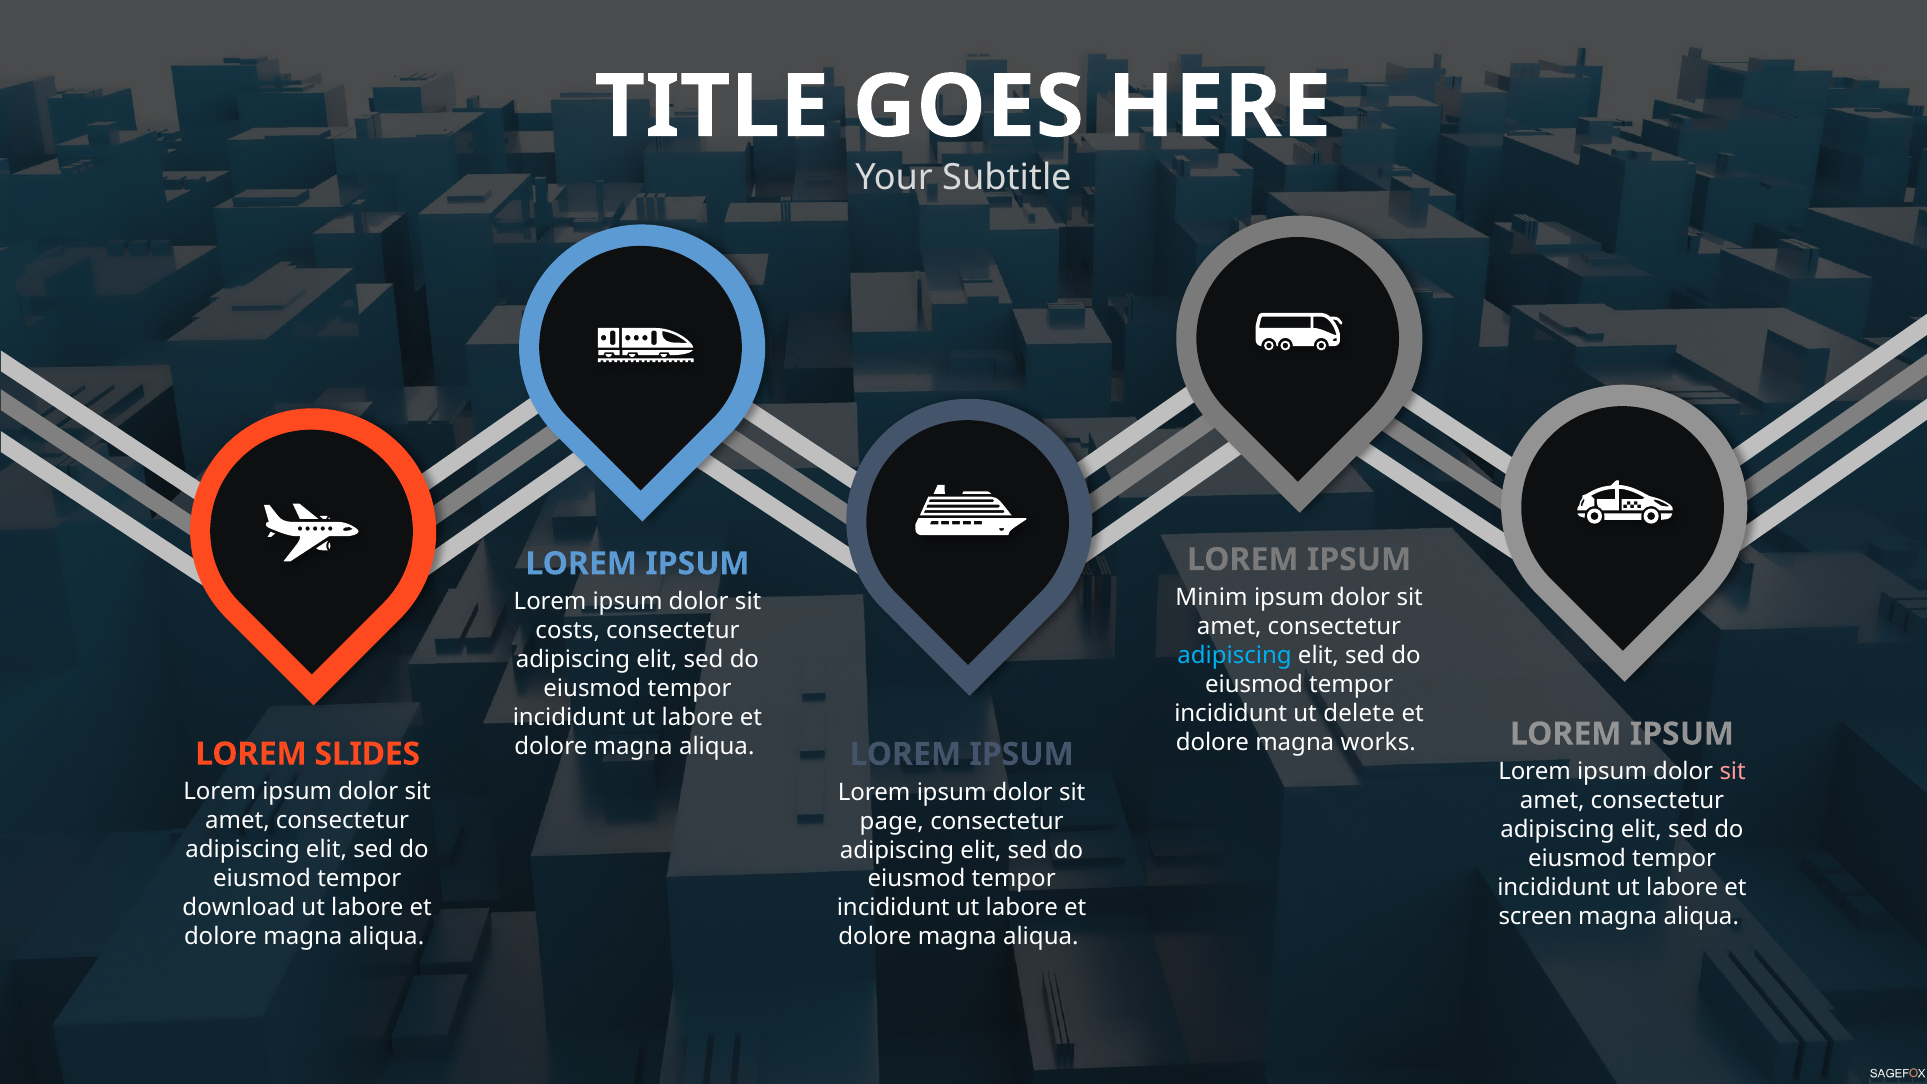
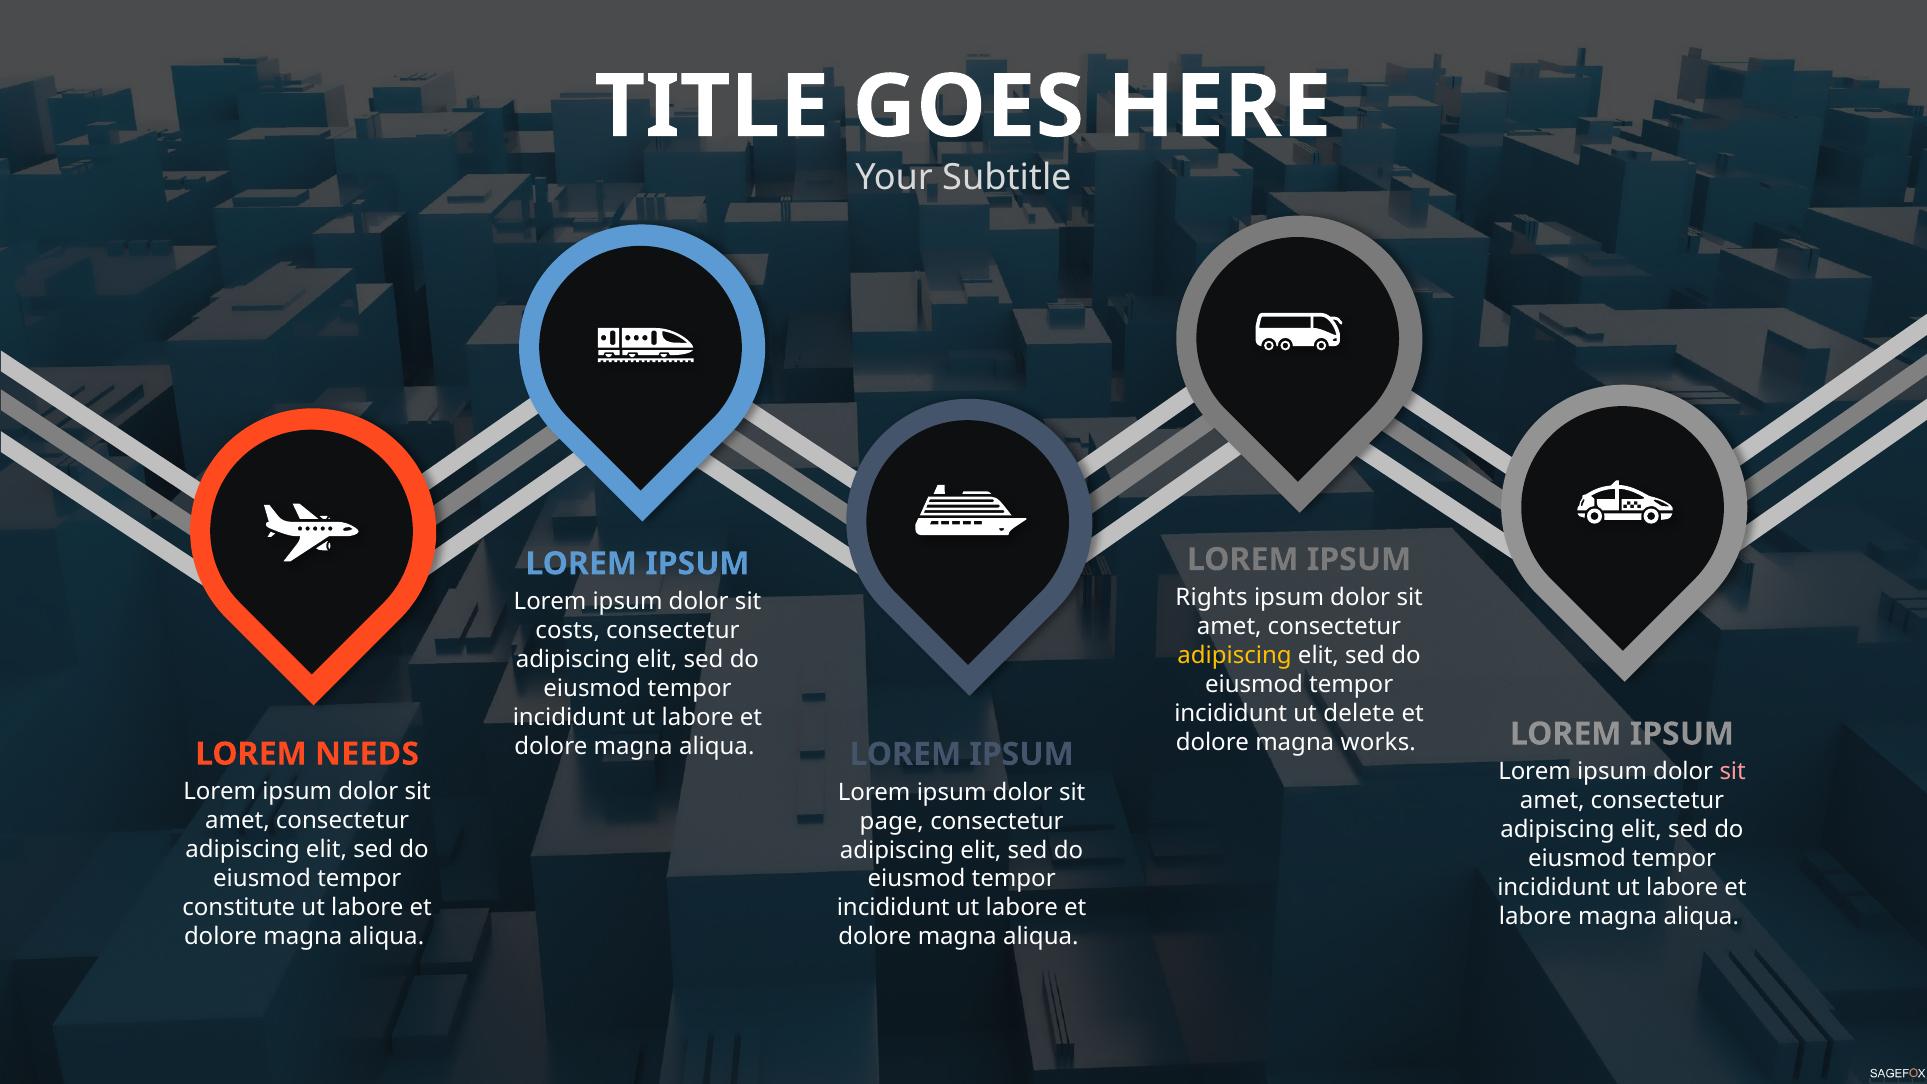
Minim: Minim -> Rights
adipiscing at (1235, 655) colour: light blue -> yellow
SLIDES: SLIDES -> NEEDS
download: download -> constitute
screen at (1536, 916): screen -> labore
